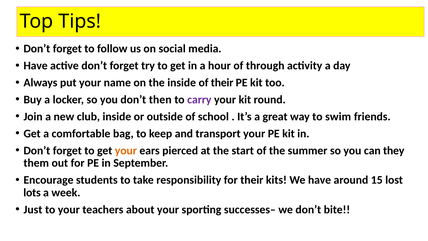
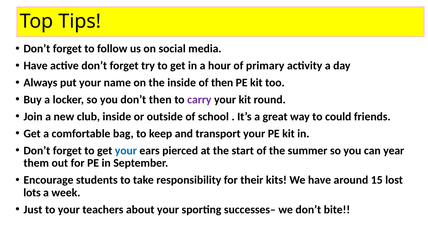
through: through -> primary
of their: their -> then
swim: swim -> could
your at (126, 150) colour: orange -> blue
they: they -> year
